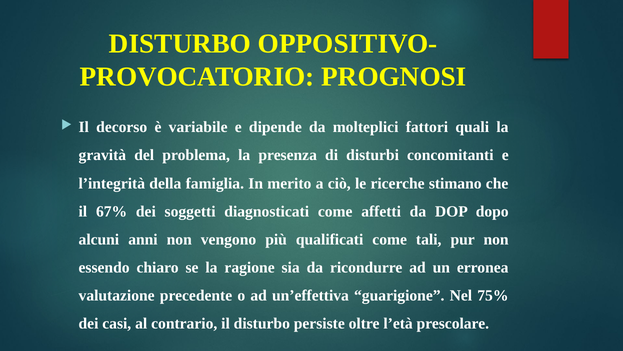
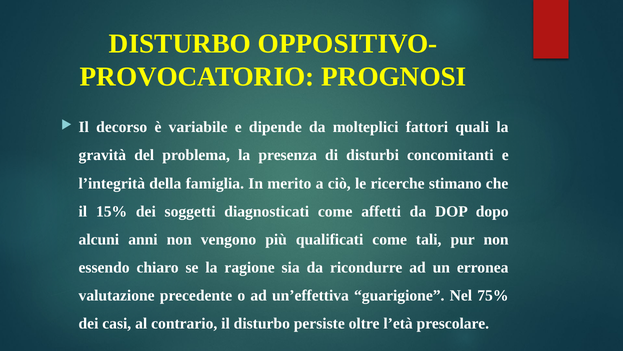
67%: 67% -> 15%
